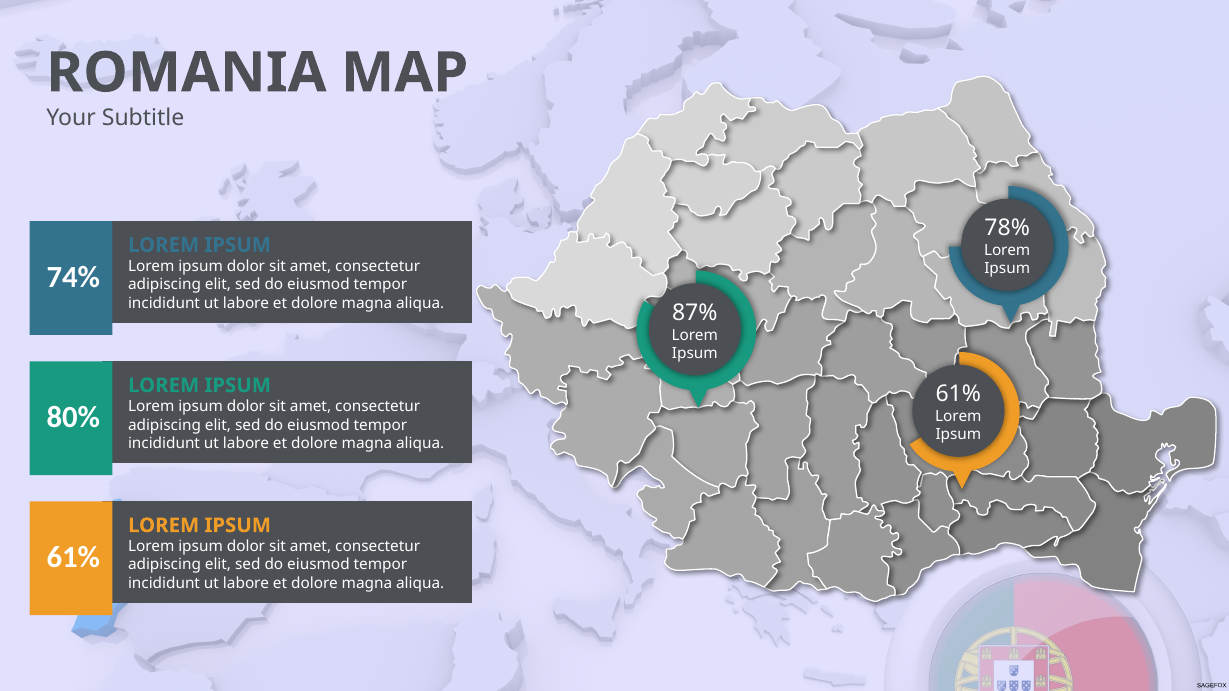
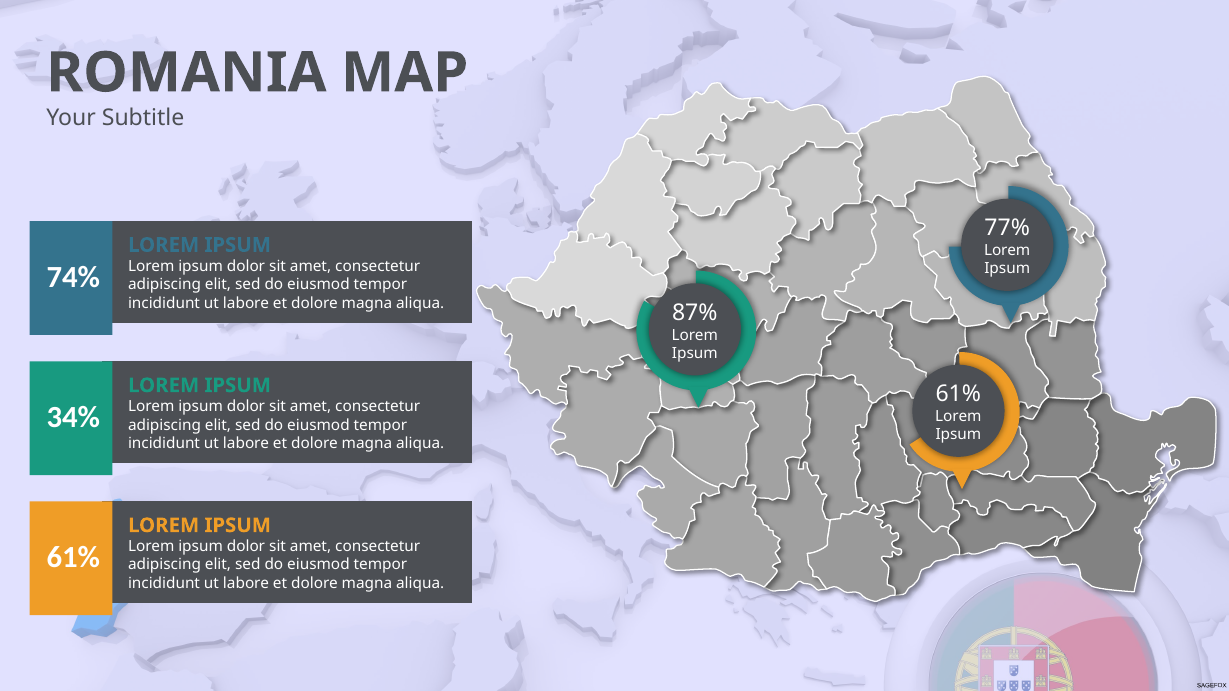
78%: 78% -> 77%
80%: 80% -> 34%
